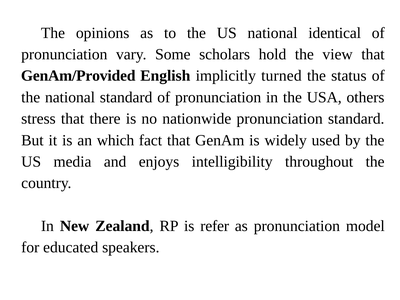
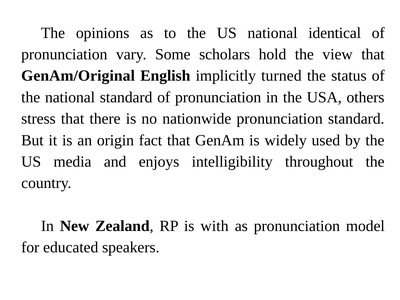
GenAm/Provided: GenAm/Provided -> GenAm/Original
which: which -> origin
refer: refer -> with
